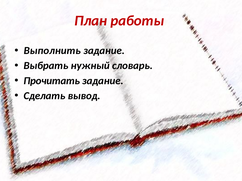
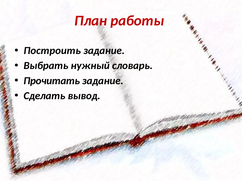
Выполнить: Выполнить -> Построить
